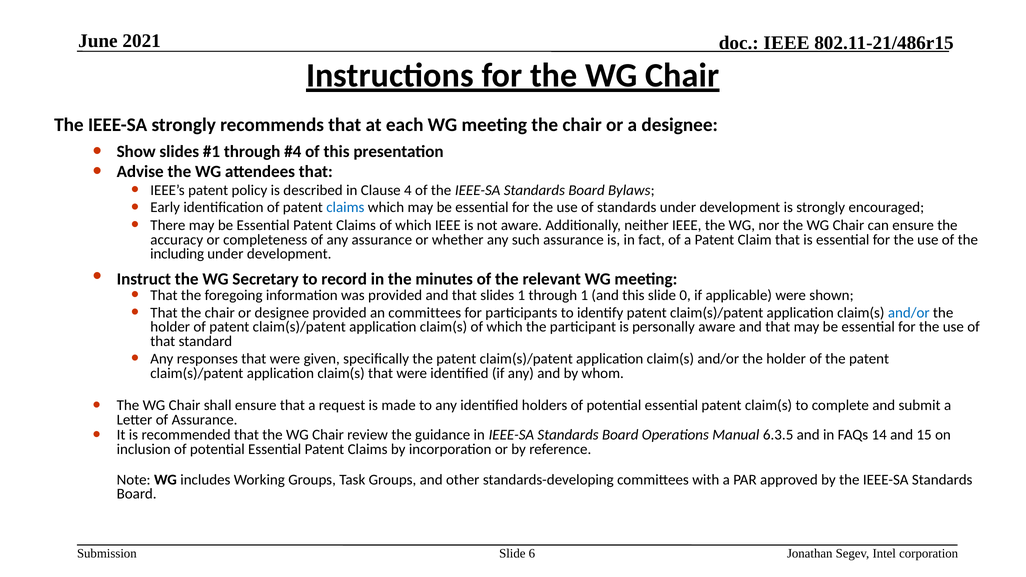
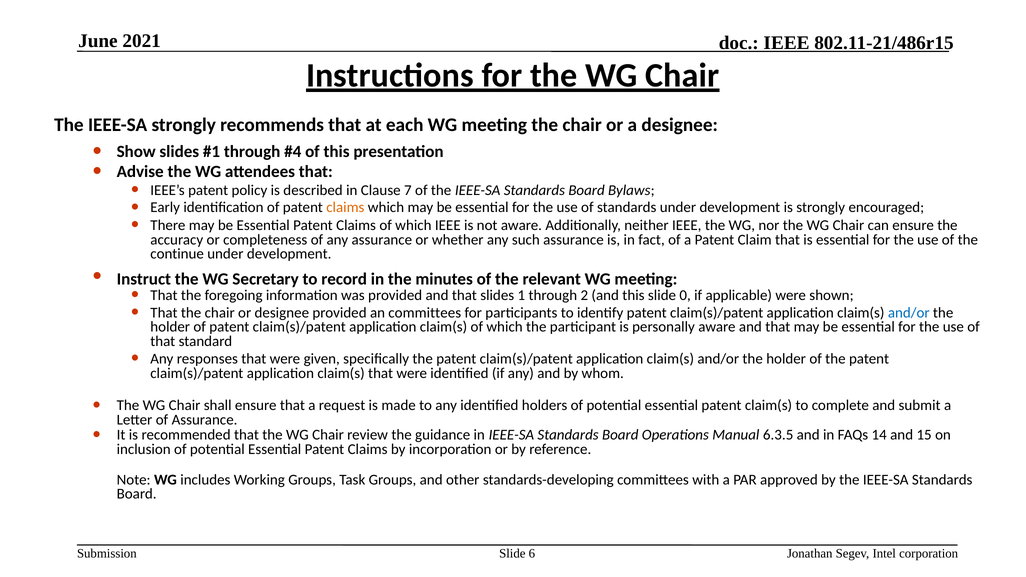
4: 4 -> 7
claims at (345, 208) colour: blue -> orange
including: including -> continue
through 1: 1 -> 2
